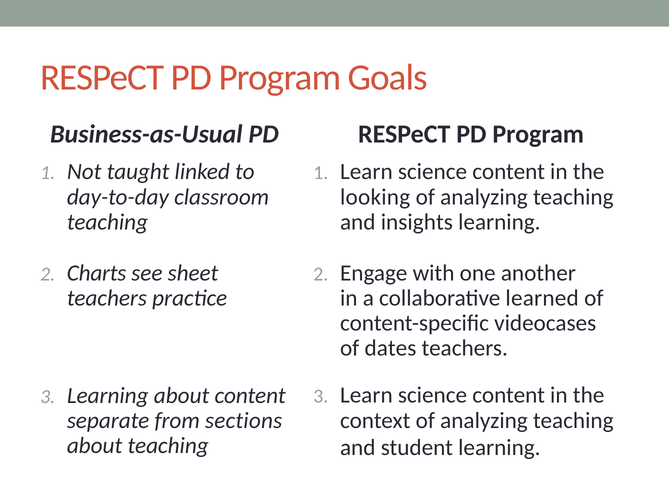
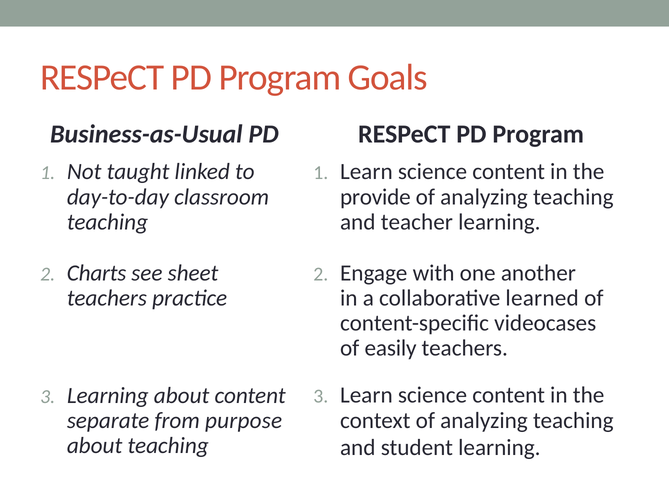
looking: looking -> provide
insights: insights -> teacher
dates: dates -> easily
sections: sections -> purpose
